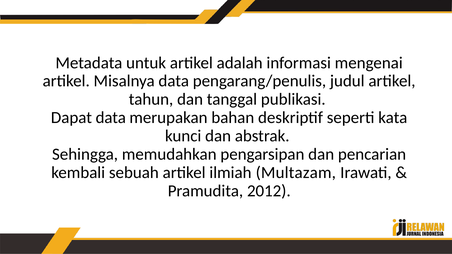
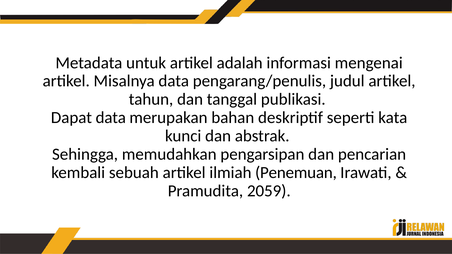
Multazam: Multazam -> Penemuan
2012: 2012 -> 2059
